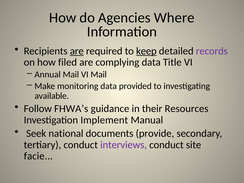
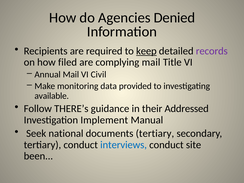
Where: Where -> Denied
are at (77, 51) underline: present -> none
complying data: data -> mail
VI Mail: Mail -> Civil
FHWA’s: FHWA’s -> THERE’s
Resources: Resources -> Addressed
documents provide: provide -> tertiary
interviews colour: purple -> blue
facie: facie -> been
